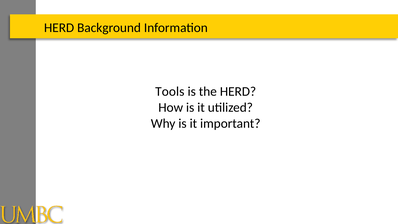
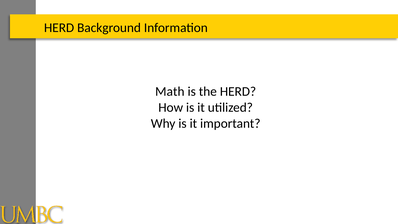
Tools: Tools -> Math
